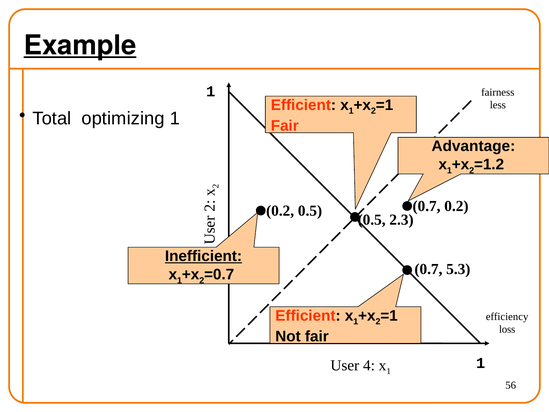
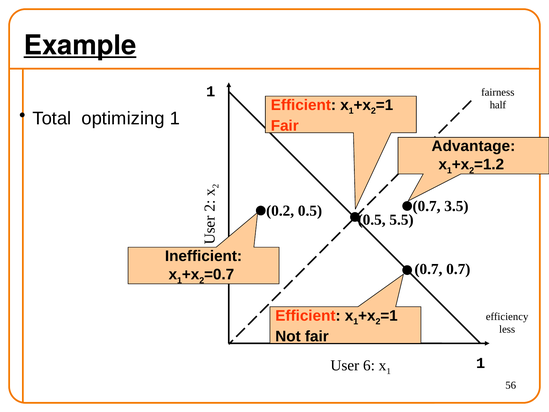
less: less -> half
0.7 0.2: 0.2 -> 3.5
2.3: 2.3 -> 5.5
Inefficient underline: present -> none
0.7 5.3: 5.3 -> 0.7
loss: loss -> less
4: 4 -> 6
